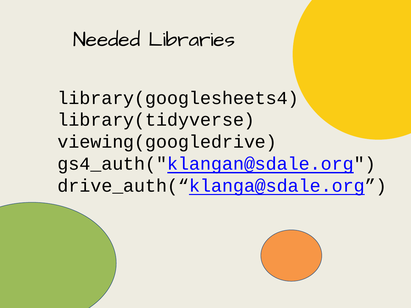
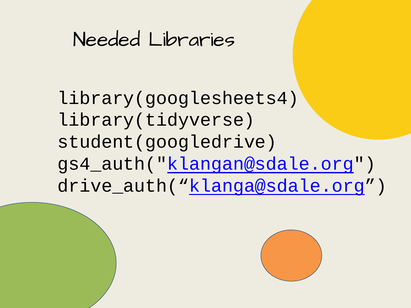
viewing(googledrive: viewing(googledrive -> student(googledrive
